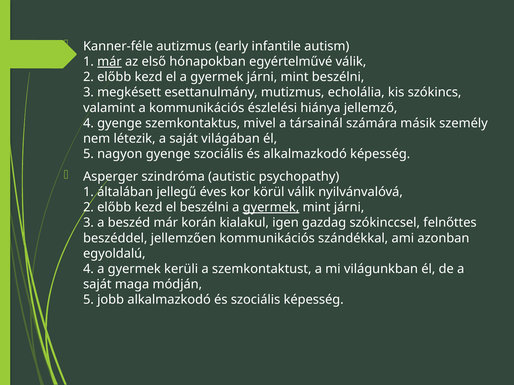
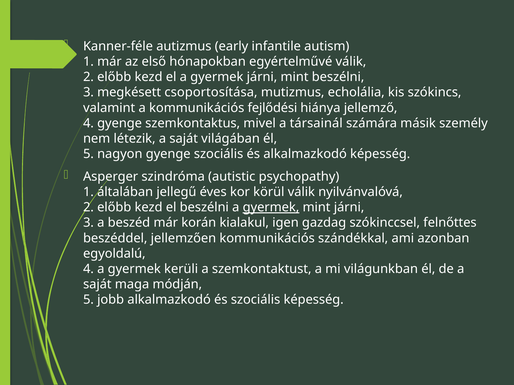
már at (109, 62) underline: present -> none
esettanulmány: esettanulmány -> csoportosítása
észlelési: észlelési -> fejlődési
